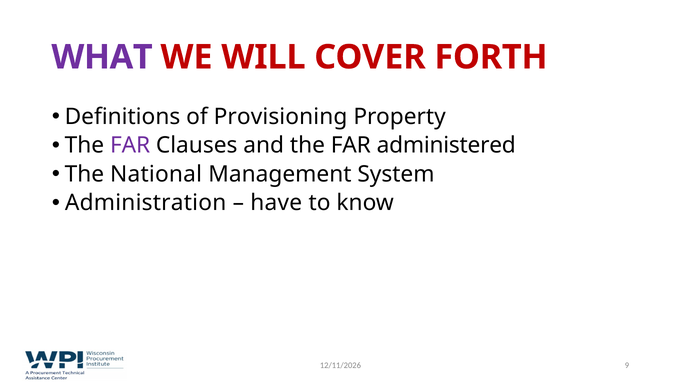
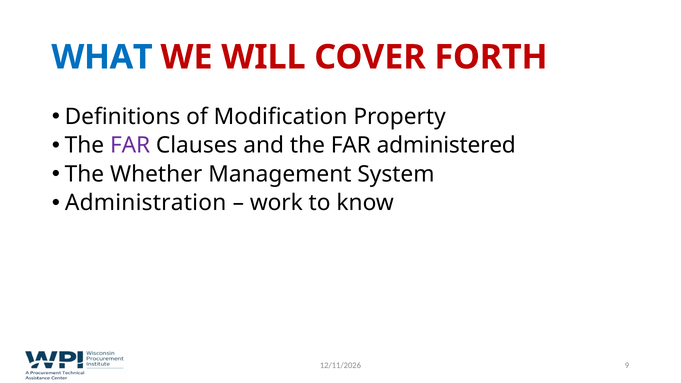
WHAT colour: purple -> blue
Provisioning: Provisioning -> Modification
National: National -> Whether
have: have -> work
